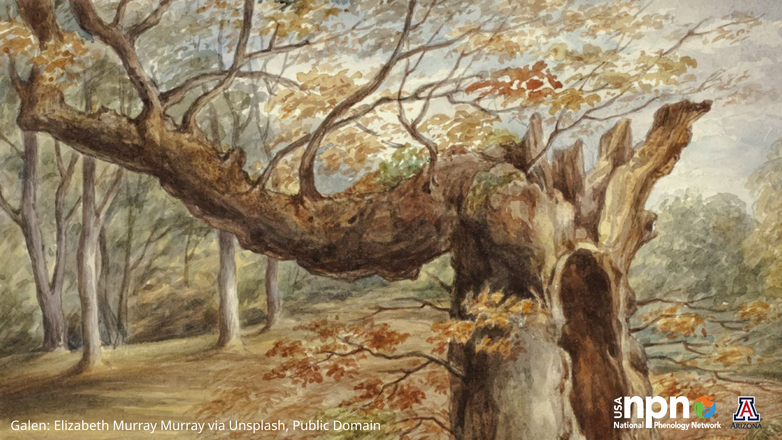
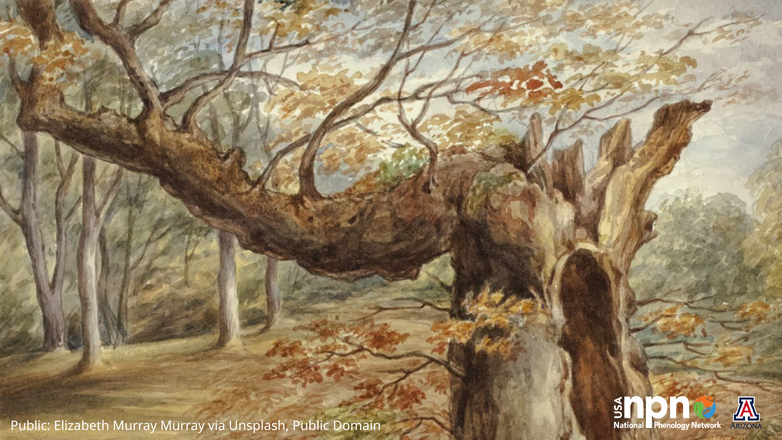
Galen at (30, 426): Galen -> Public
